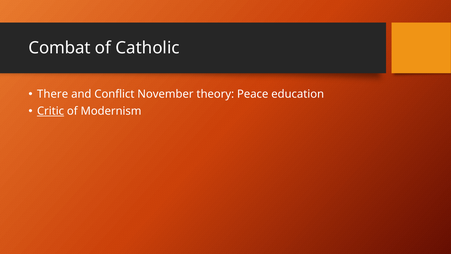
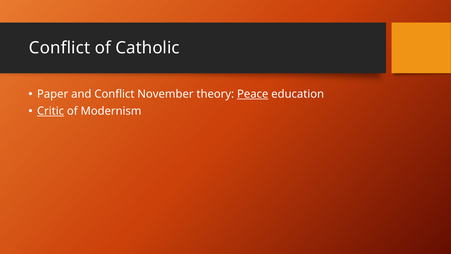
Combat at (60, 48): Combat -> Conflict
There: There -> Paper
Peace underline: none -> present
